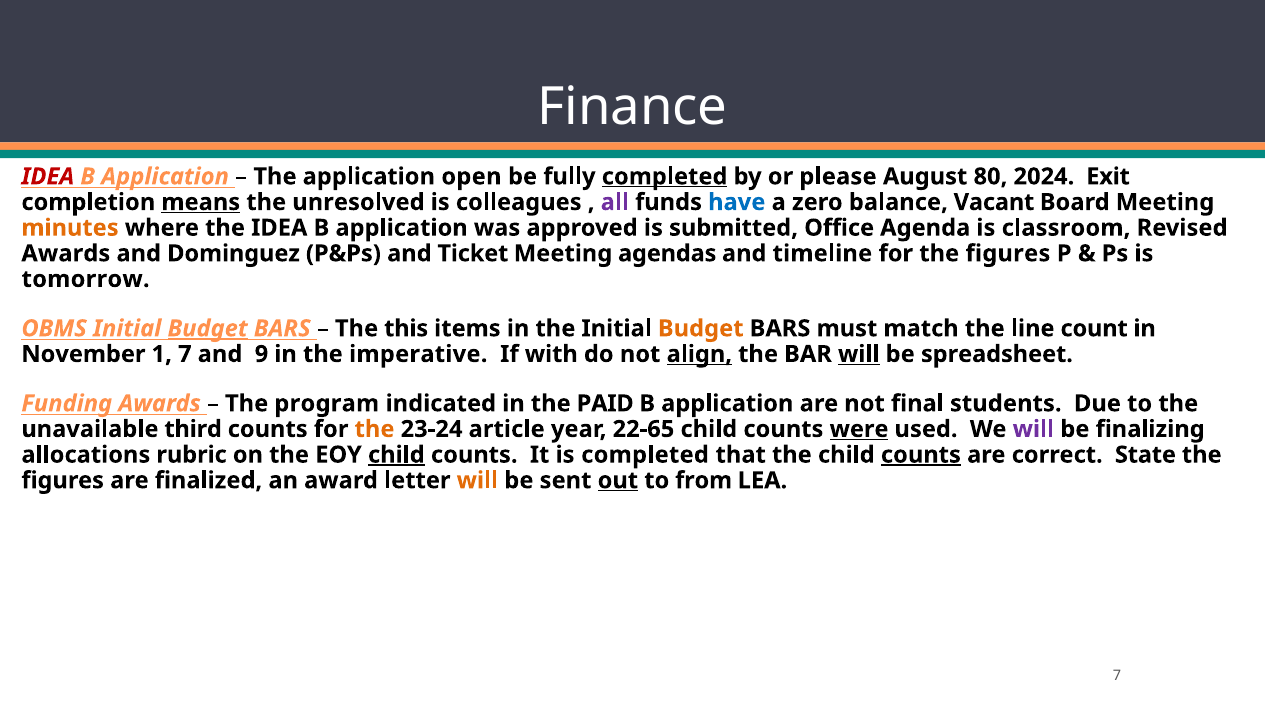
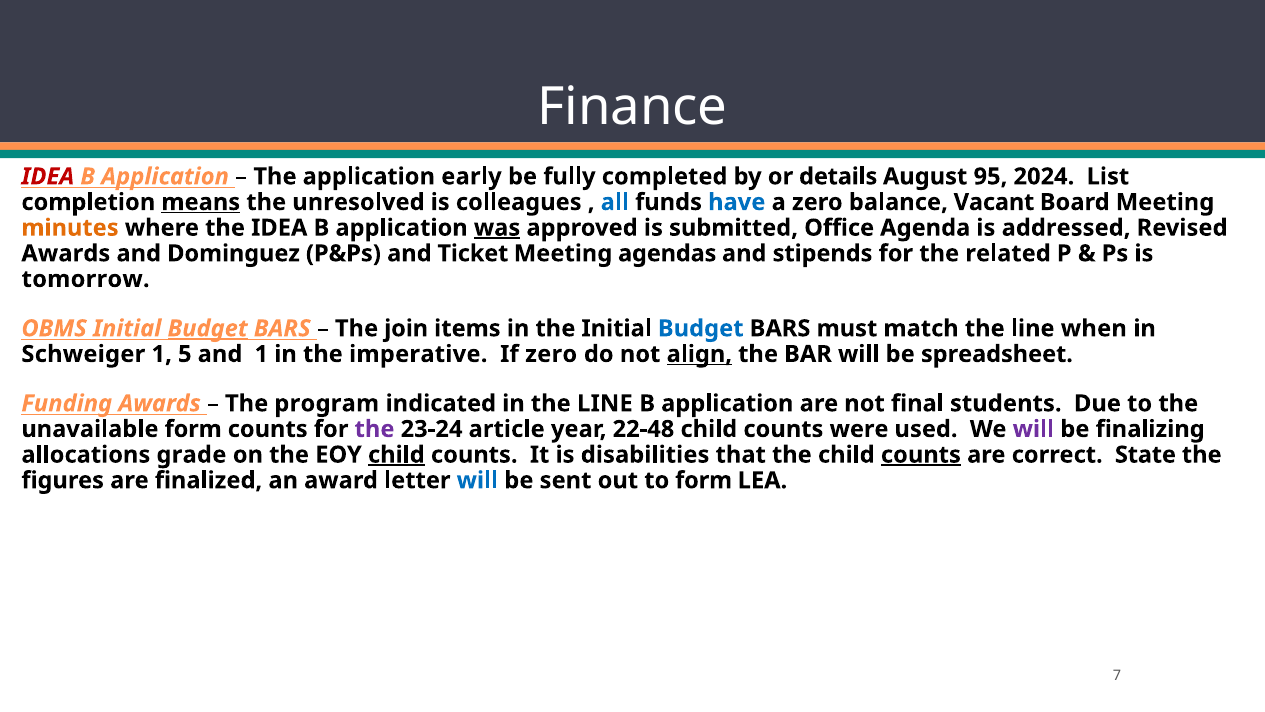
open: open -> early
completed at (665, 176) underline: present -> none
please: please -> details
80: 80 -> 95
Exit: Exit -> List
all colour: purple -> blue
was underline: none -> present
classroom: classroom -> addressed
timeline: timeline -> stipends
for the figures: figures -> related
this: this -> join
Budget at (701, 328) colour: orange -> blue
count: count -> when
November: November -> Schweiger
1 7: 7 -> 5
and 9: 9 -> 1
If with: with -> zero
will at (859, 354) underline: present -> none
in the PAID: PAID -> LINE
unavailable third: third -> form
the at (375, 429) colour: orange -> purple
22-65: 22-65 -> 22-48
were underline: present -> none
rubric: rubric -> grade
is completed: completed -> disabilities
will at (477, 480) colour: orange -> blue
out underline: present -> none
to from: from -> form
